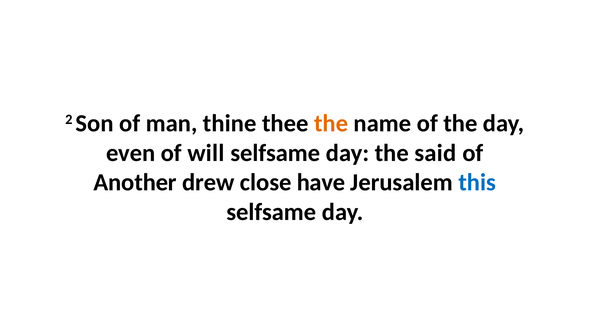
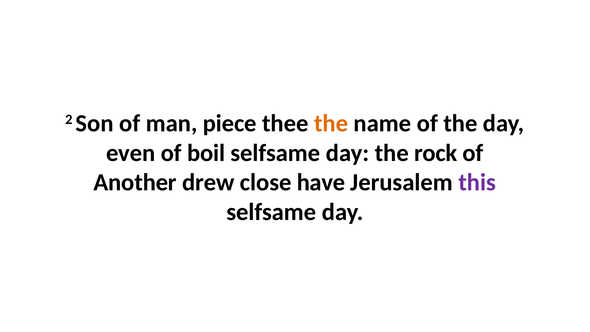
thine: thine -> piece
will: will -> boil
said: said -> rock
this colour: blue -> purple
